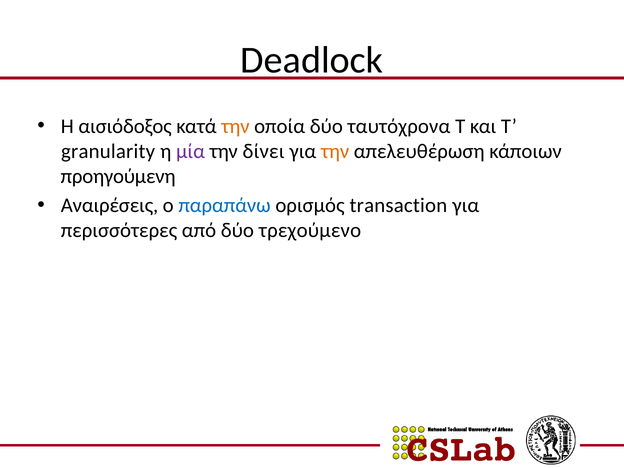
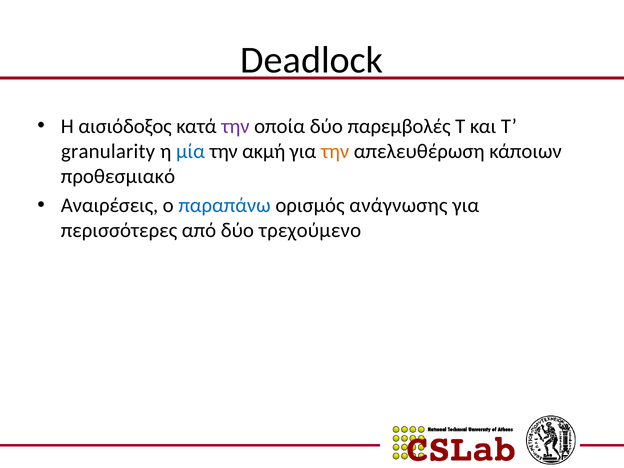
την at (235, 126) colour: orange -> purple
ταυτόχρονα: ταυτόχρονα -> παρεμβολές
µία colour: purple -> blue
δίνει: δίνει -> ακμή
προηγούμενη: προηγούμενη -> προθεσμιακό
transaction: transaction -> ανάγνωσης
